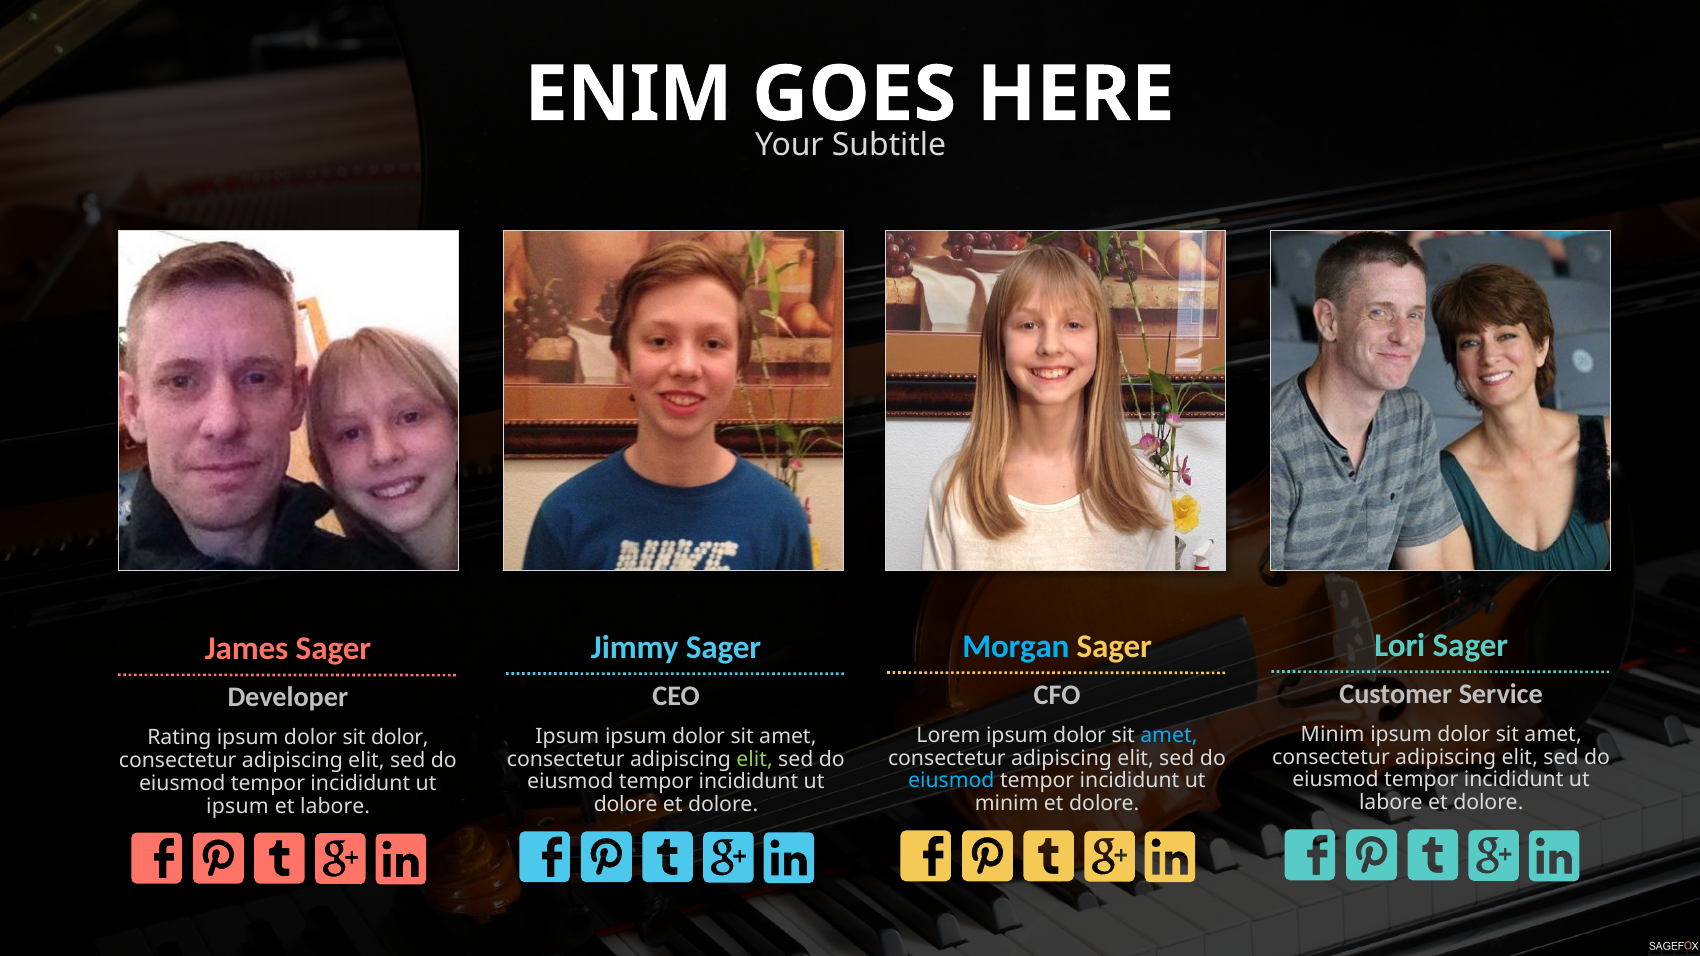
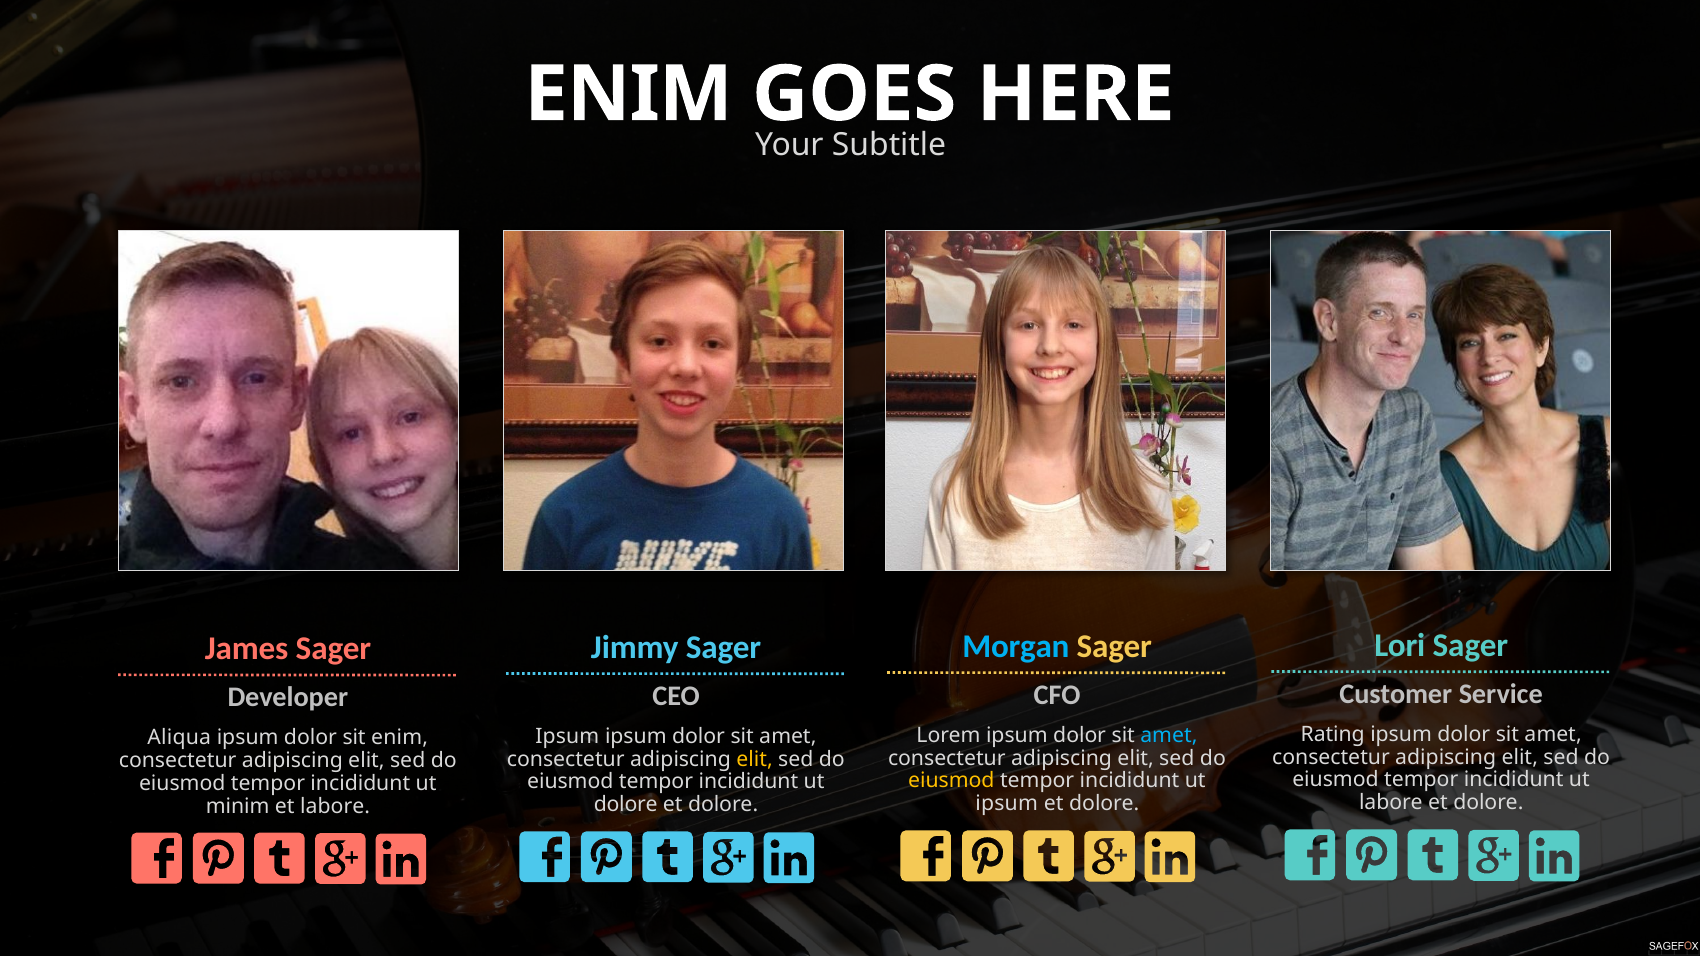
Minim at (1333, 734): Minim -> Rating
Rating: Rating -> Aliqua
sit dolor: dolor -> enim
elit at (755, 759) colour: light green -> yellow
eiusmod at (951, 781) colour: light blue -> yellow
minim at (1007, 804): minim -> ipsum
ipsum at (237, 806): ipsum -> minim
